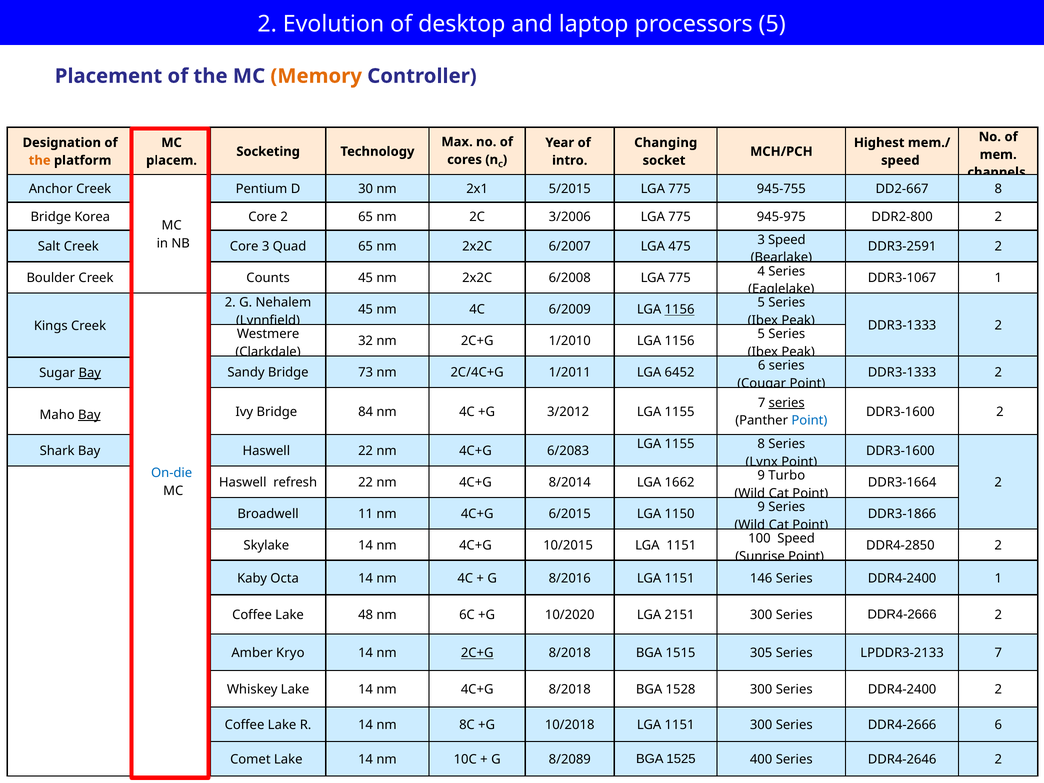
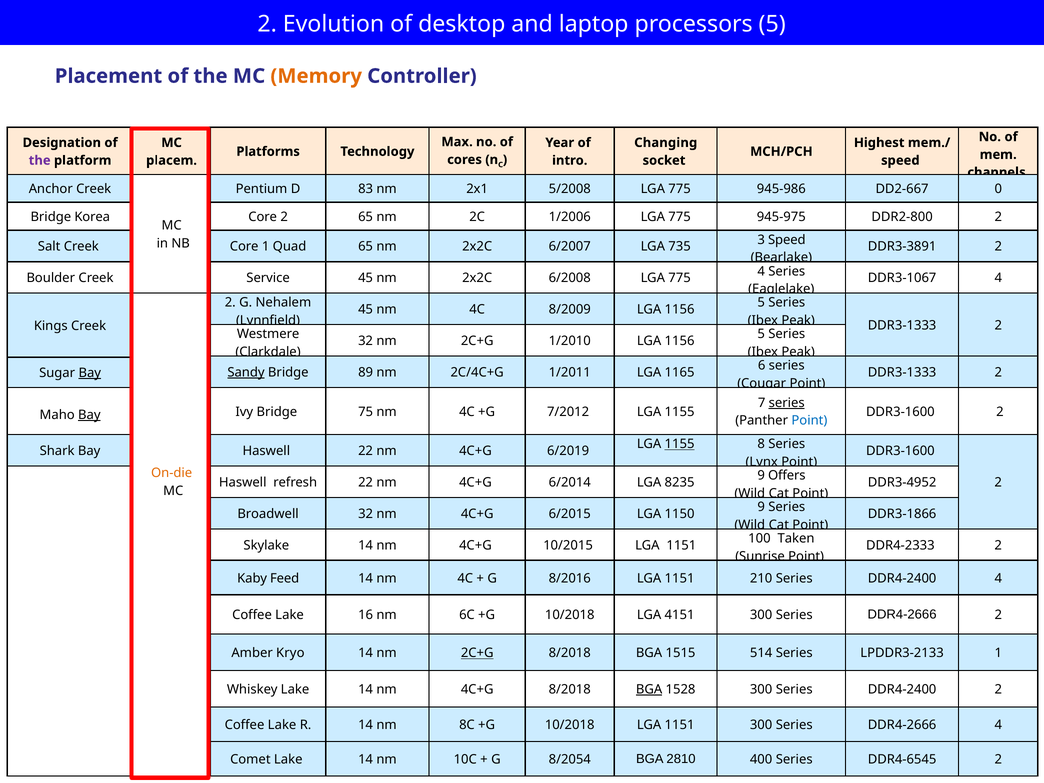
Socketing: Socketing -> Platforms
the at (40, 160) colour: orange -> purple
30: 30 -> 83
5/2015: 5/2015 -> 5/2008
945-755: 945-755 -> 945-986
DD2-667 8: 8 -> 0
3/2006: 3/2006 -> 1/2006
Core 3: 3 -> 1
475: 475 -> 735
DDR3-2591: DDR3-2591 -> DDR3-3891
Counts: Counts -> Service
DDR3-1067 1: 1 -> 4
6/2009: 6/2009 -> 8/2009
1156 at (680, 310) underline: present -> none
Sandy underline: none -> present
73: 73 -> 89
6452: 6452 -> 1165
84: 84 -> 75
3/2012: 3/2012 -> 7/2012
1155 at (680, 444) underline: none -> present
6/2083: 6/2083 -> 6/2019
On-die colour: blue -> orange
Turbo: Turbo -> Offers
8/2014: 8/2014 -> 6/2014
1662: 1662 -> 8235
DDR3-1664: DDR3-1664 -> DDR3-4952
Broadwell 11: 11 -> 32
Speed at (796, 538): Speed -> Taken
DDR4-2850: DDR4-2850 -> DDR4-2333
Octa: Octa -> Feed
146: 146 -> 210
DDR4-2400 1: 1 -> 4
48: 48 -> 16
6C +G 10/2020: 10/2020 -> 10/2018
2151: 2151 -> 4151
305: 305 -> 514
LPDDR3-2133 7: 7 -> 1
BGA at (649, 689) underline: none -> present
DDR4-2666 6: 6 -> 4
8/2089: 8/2089 -> 8/2054
1525: 1525 -> 2810
DDR4-2646: DDR4-2646 -> DDR4-6545
